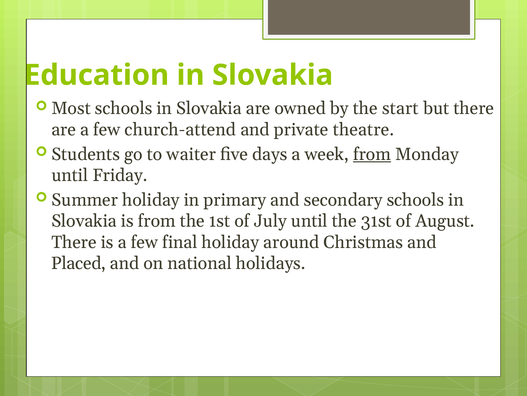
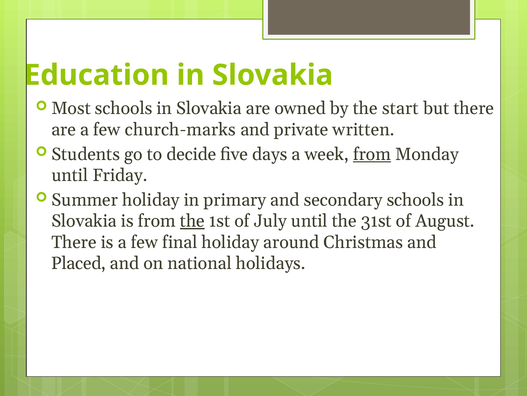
church-attend: church-attend -> church-marks
theatre: theatre -> written
waiter: waiter -> decide
the at (192, 221) underline: none -> present
